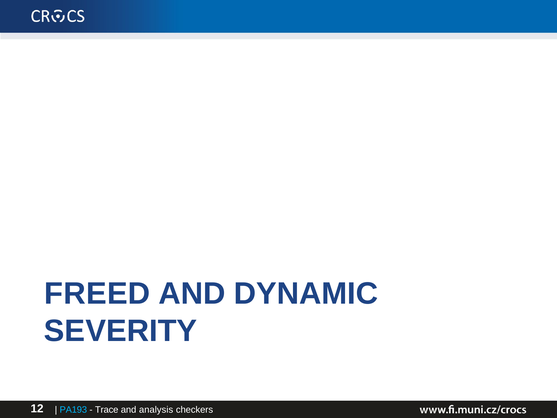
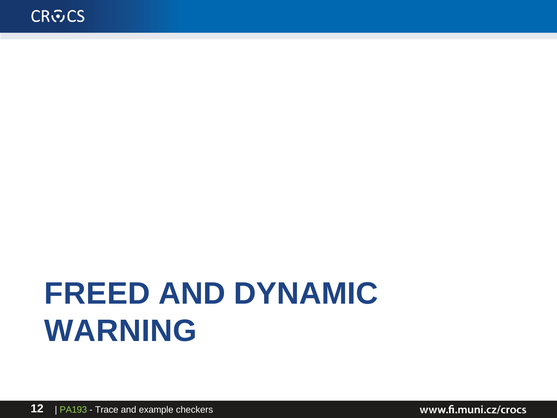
SEVERITY: SEVERITY -> WARNING
PA193 colour: light blue -> light green
analysis: analysis -> example
